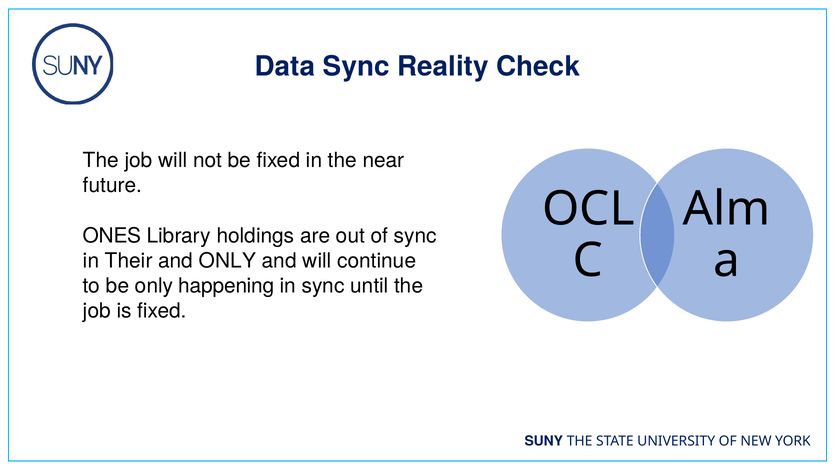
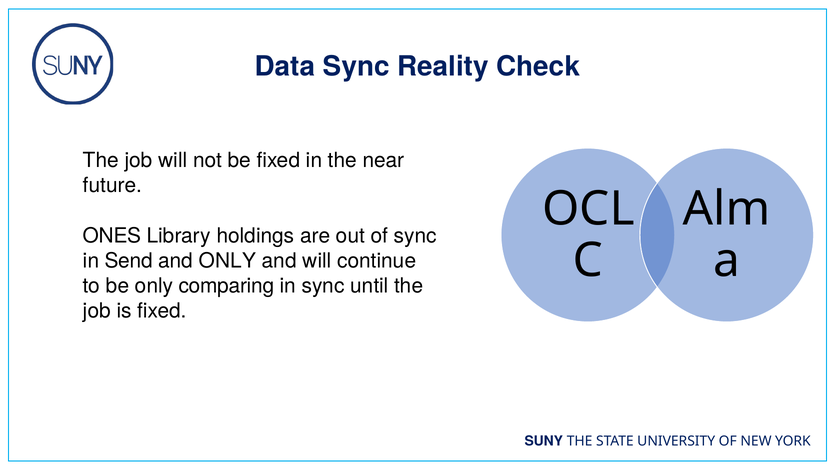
Their: Their -> Send
happening: happening -> comparing
